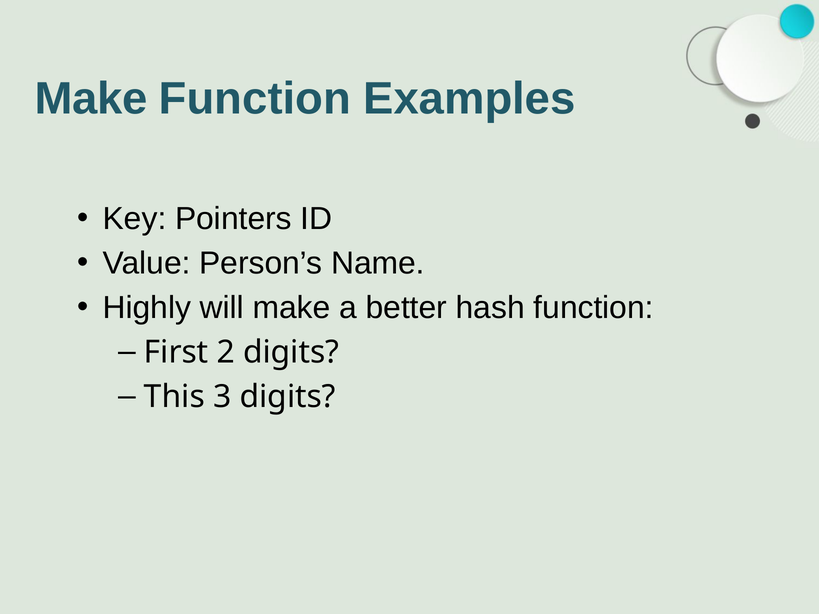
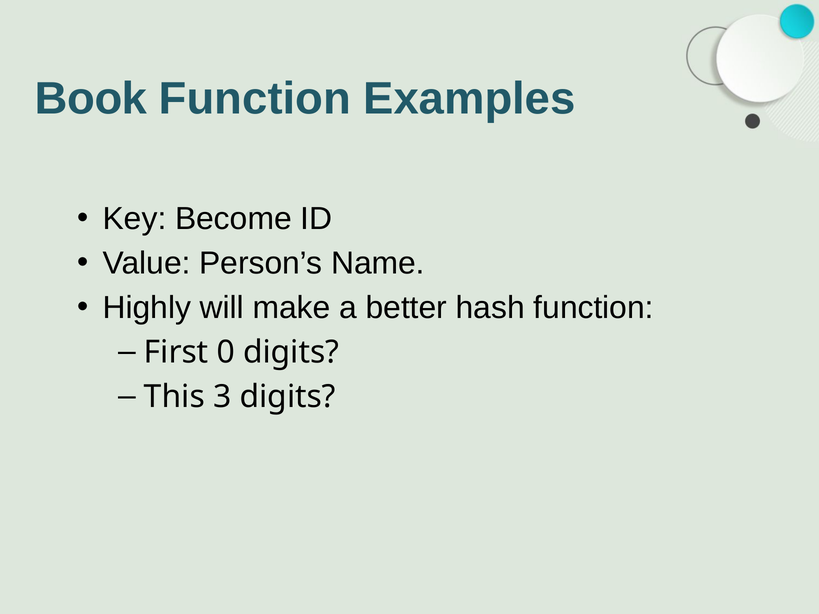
Make at (91, 99): Make -> Book
Pointers: Pointers -> Become
2: 2 -> 0
